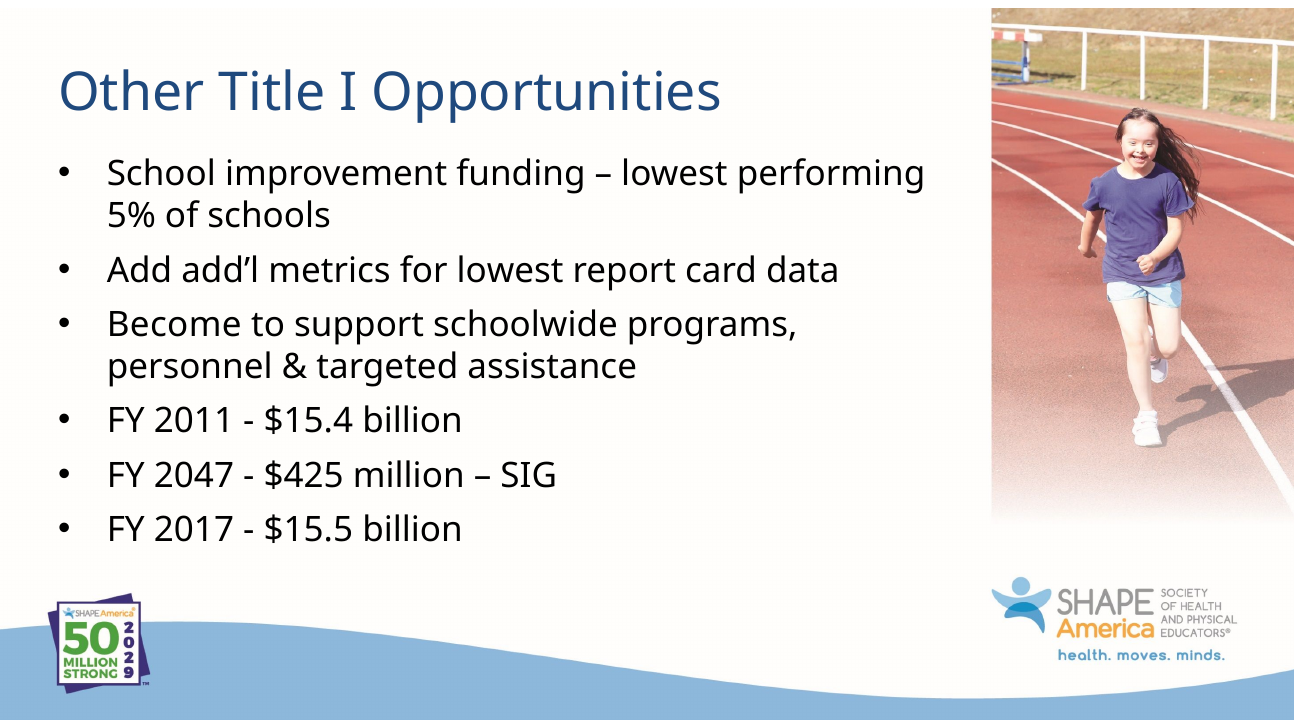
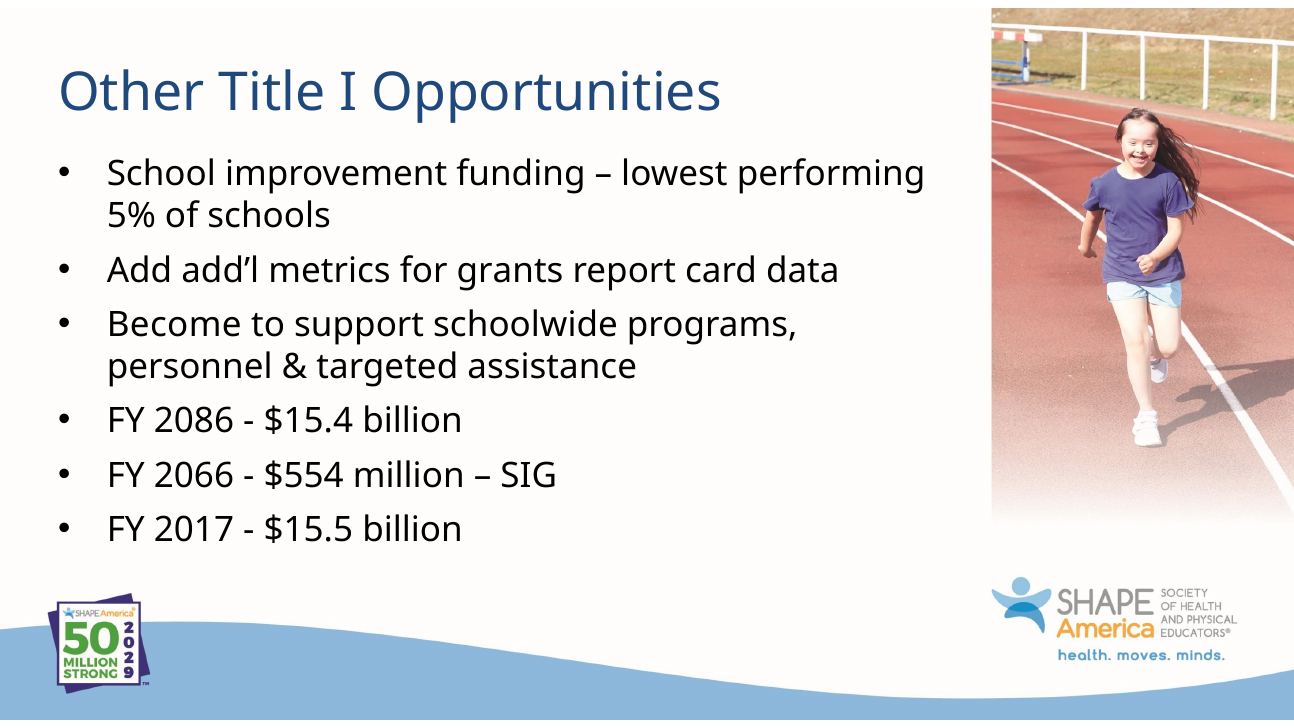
for lowest: lowest -> grants
2011: 2011 -> 2086
2047: 2047 -> 2066
$425: $425 -> $554
